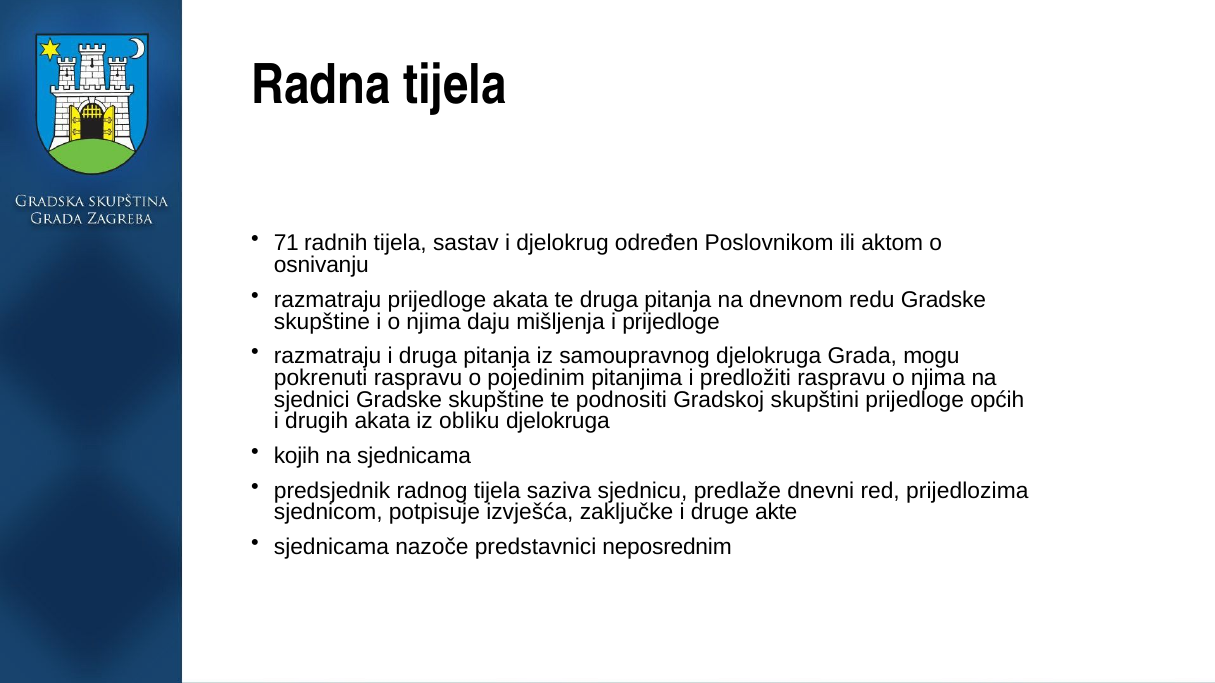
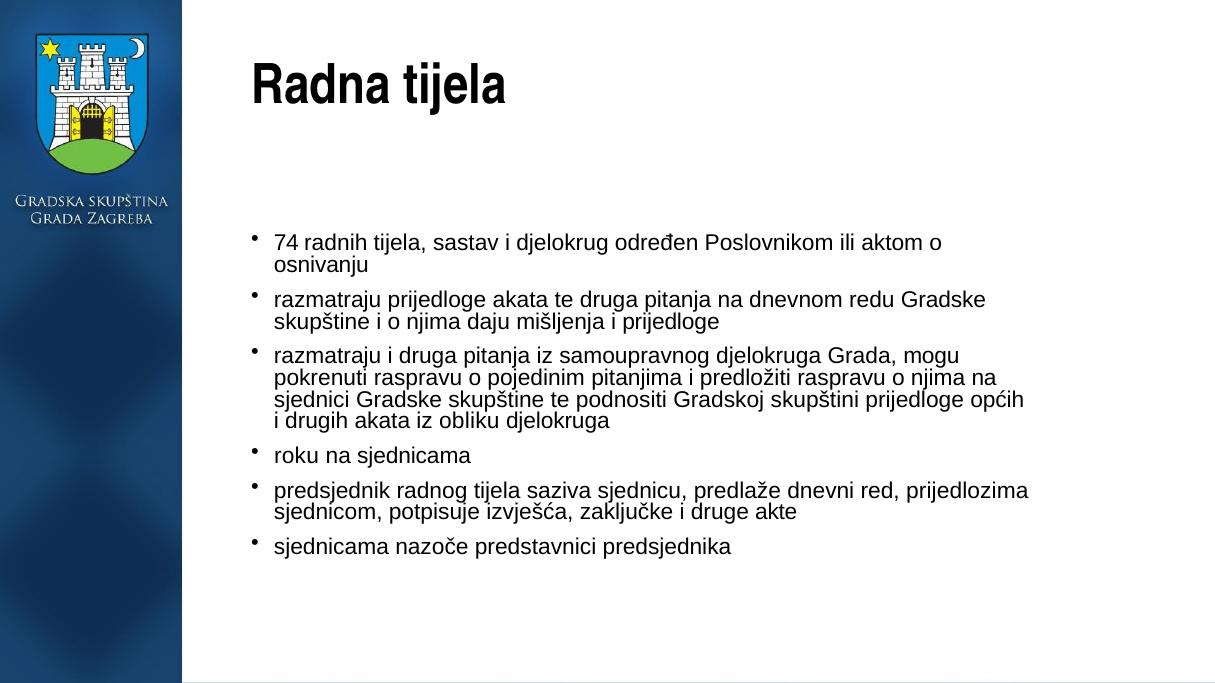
71: 71 -> 74
kojih: kojih -> roku
neposrednim: neposrednim -> predsjednika
